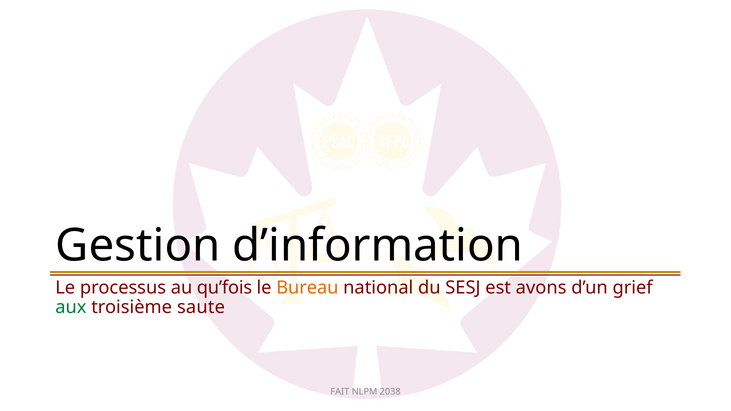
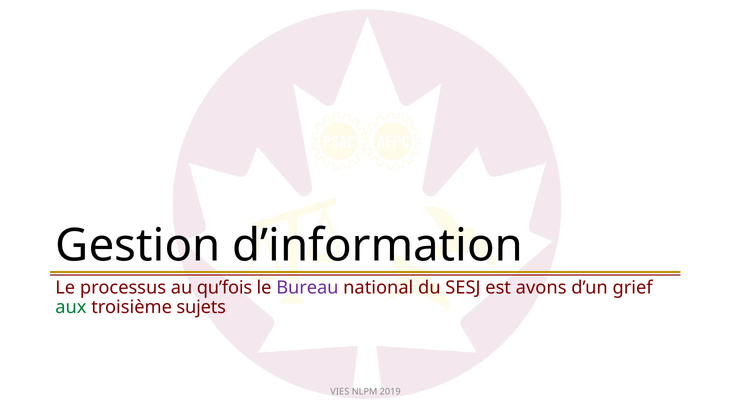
Bureau colour: orange -> purple
saute: saute -> sujets
FAIT: FAIT -> VIES
2038: 2038 -> 2019
